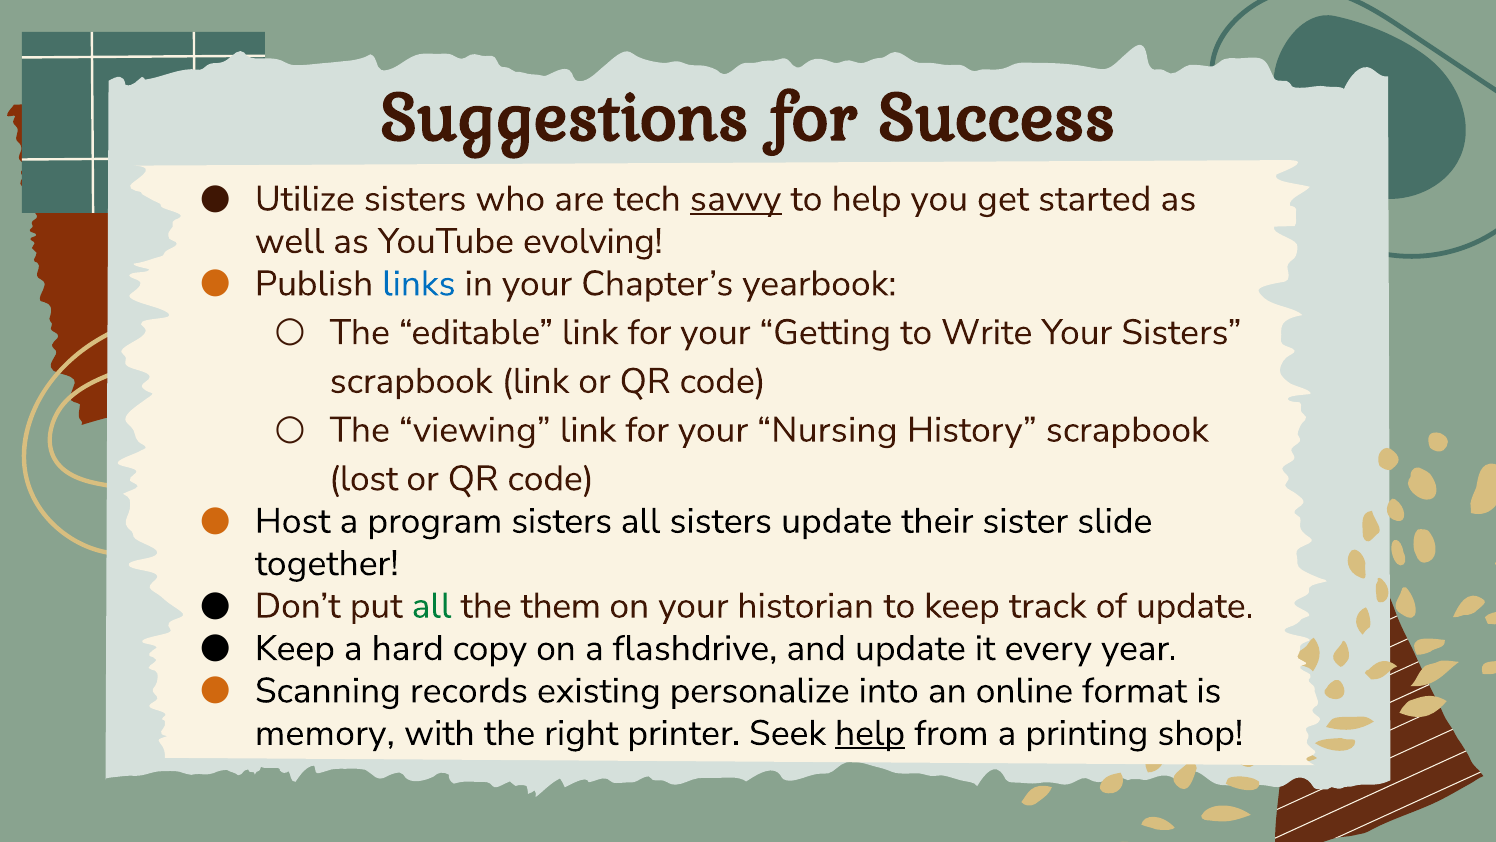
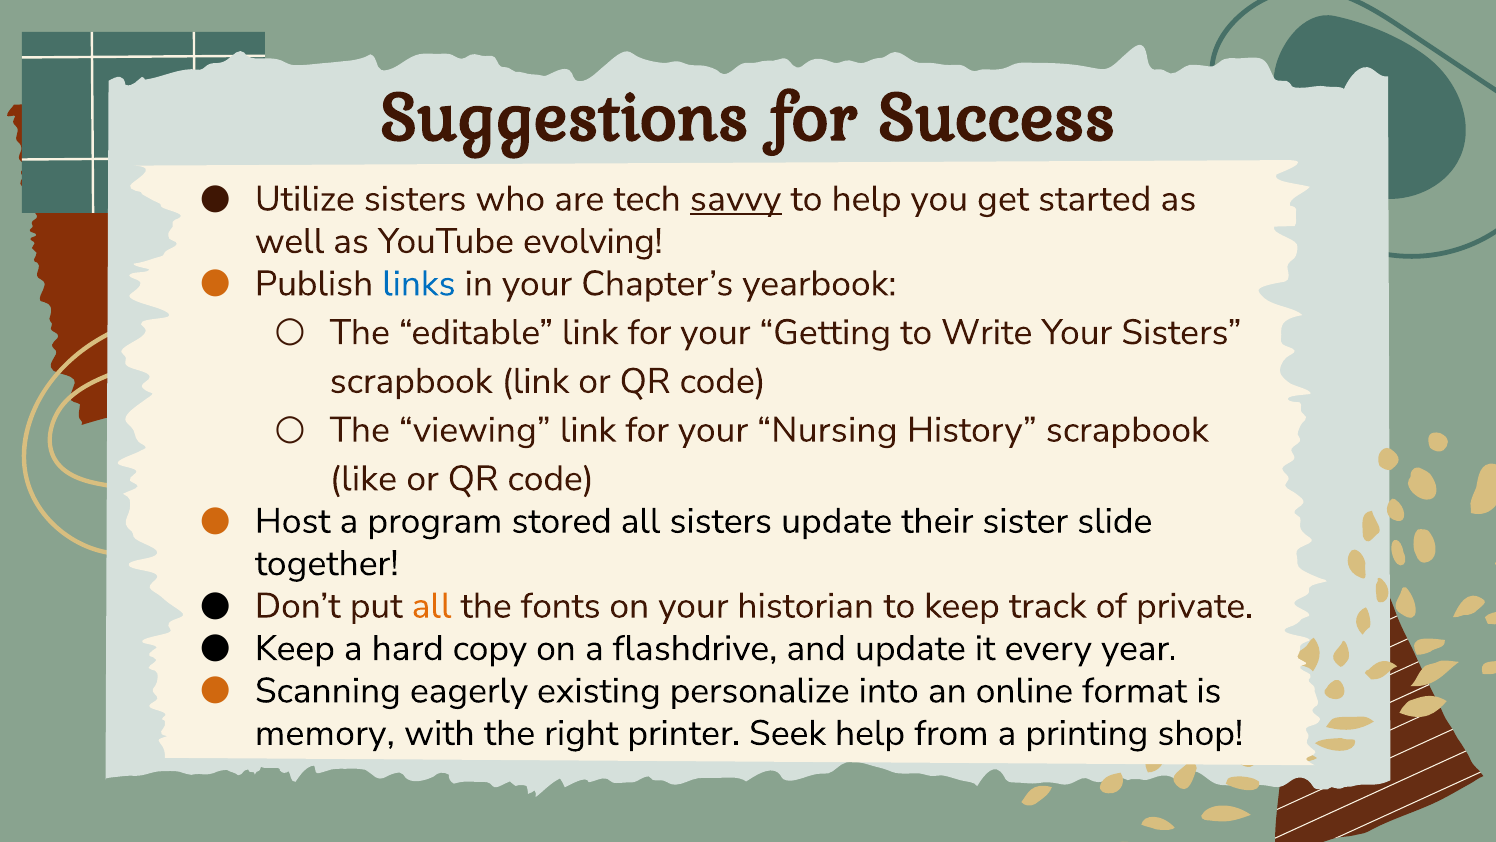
lost: lost -> like
program sisters: sisters -> stored
all at (432, 606) colour: green -> orange
them: them -> fonts
of update: update -> private
records: records -> eagerly
help at (870, 733) underline: present -> none
